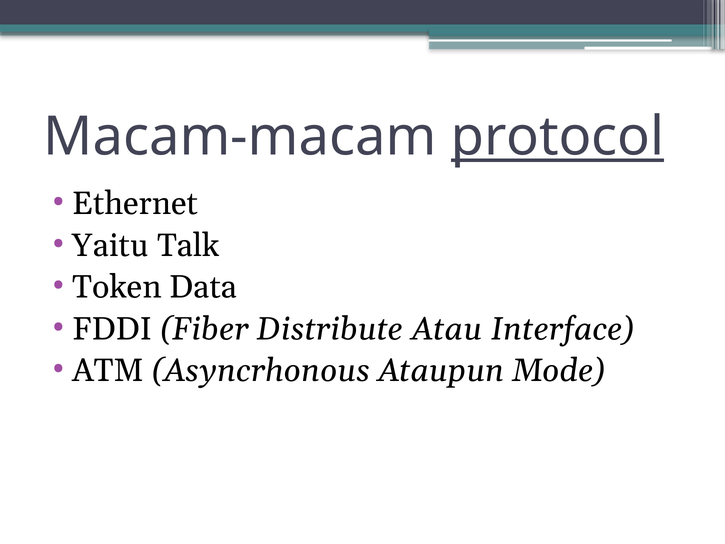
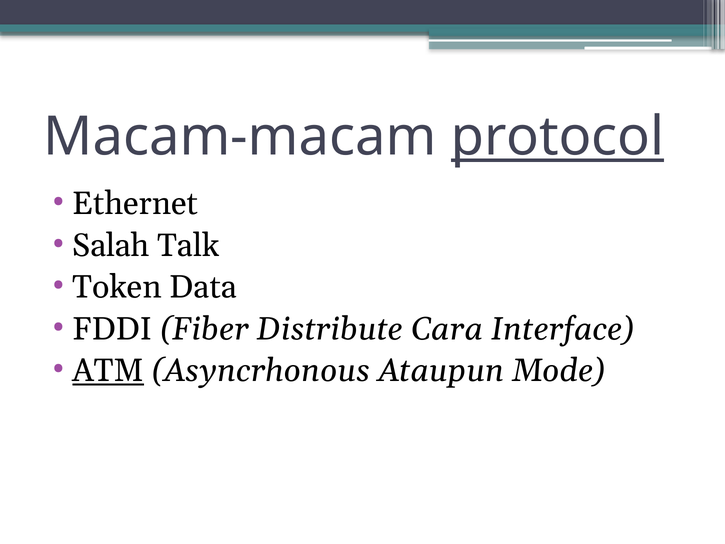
Yaitu: Yaitu -> Salah
Atau: Atau -> Cara
ATM underline: none -> present
